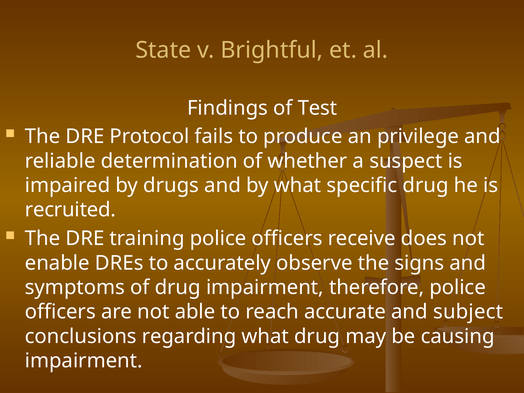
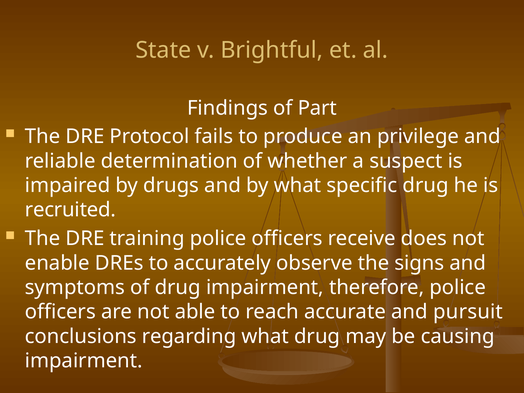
Test: Test -> Part
subject: subject -> pursuit
